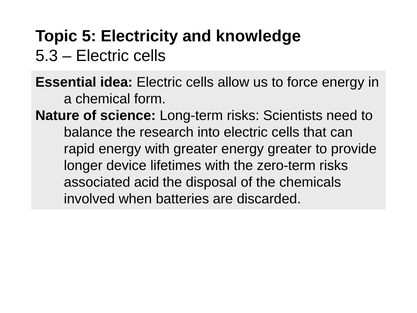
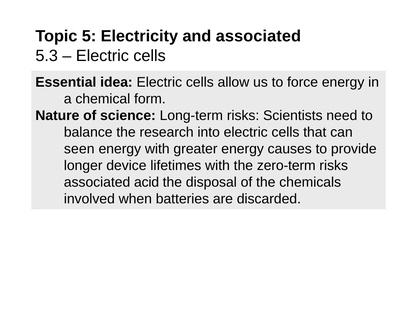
and knowledge: knowledge -> associated
rapid: rapid -> seen
energy greater: greater -> causes
